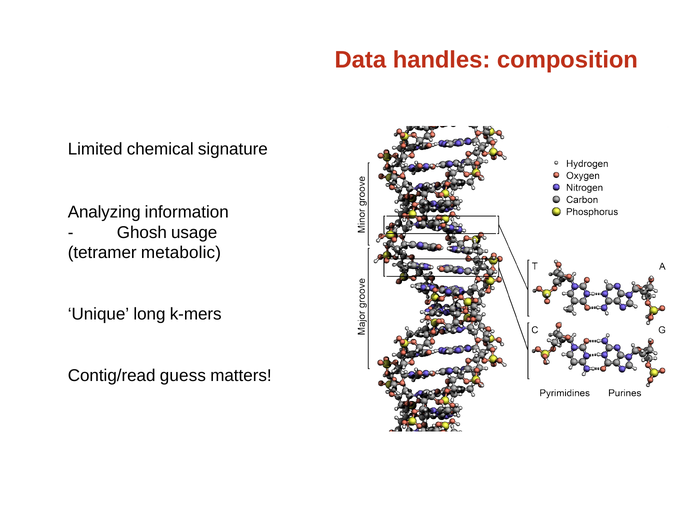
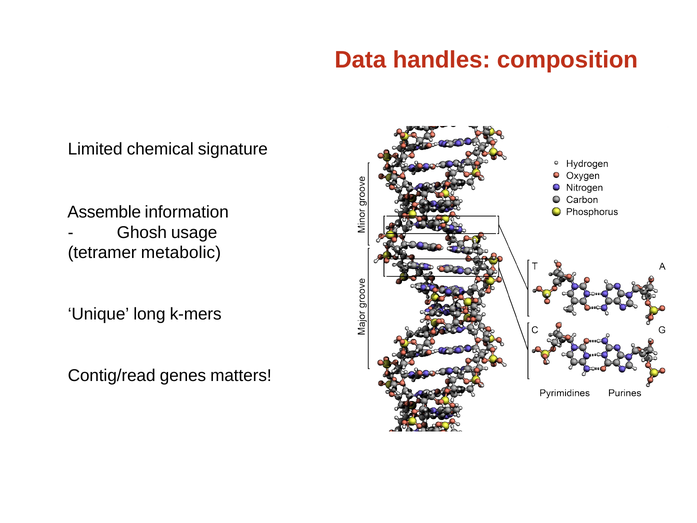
Analyzing: Analyzing -> Assemble
guess: guess -> genes
